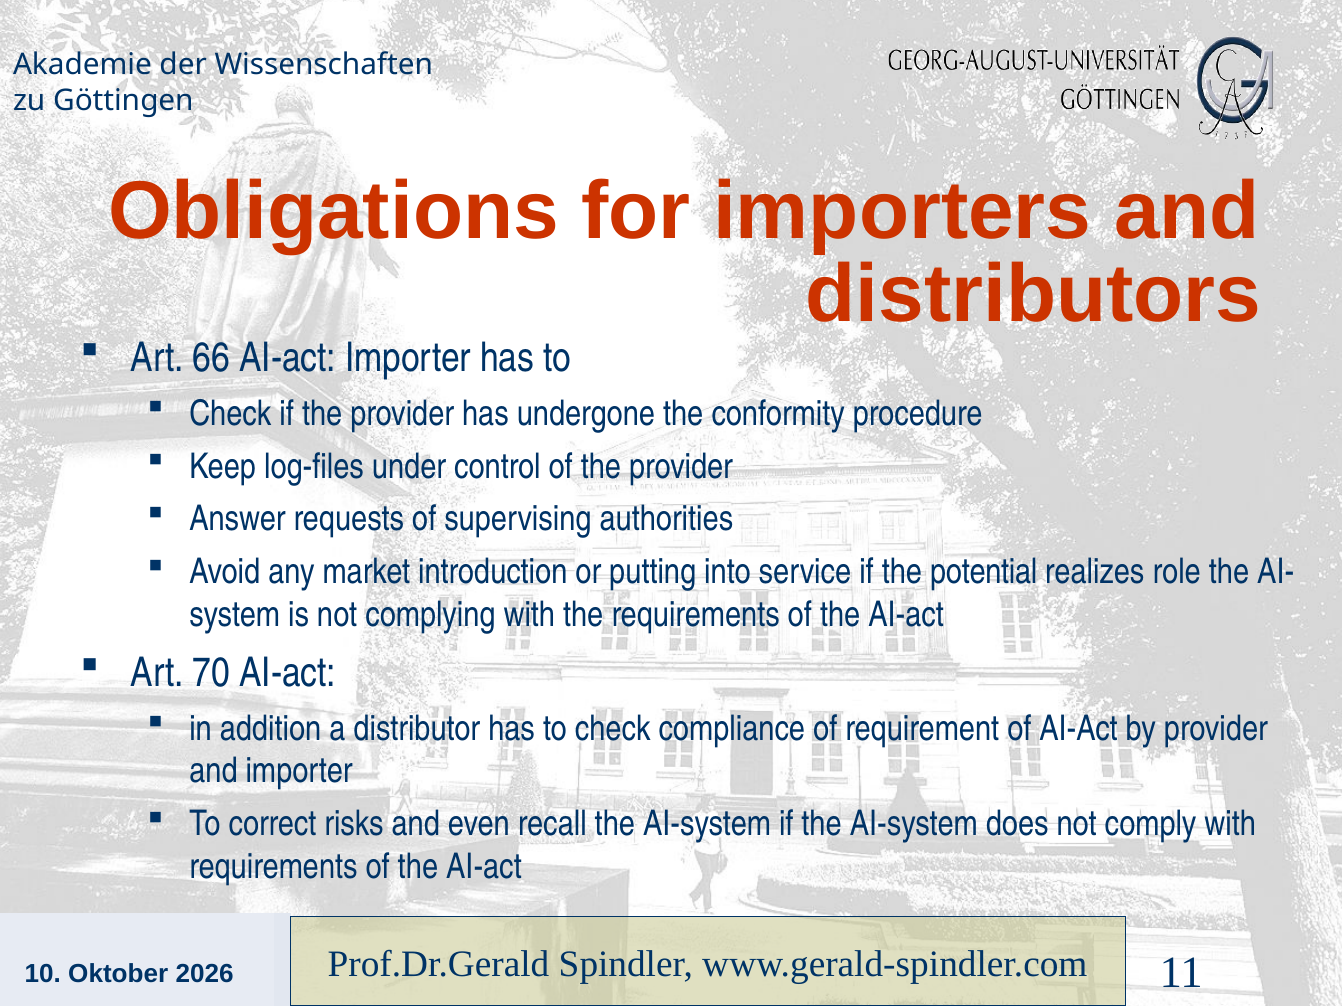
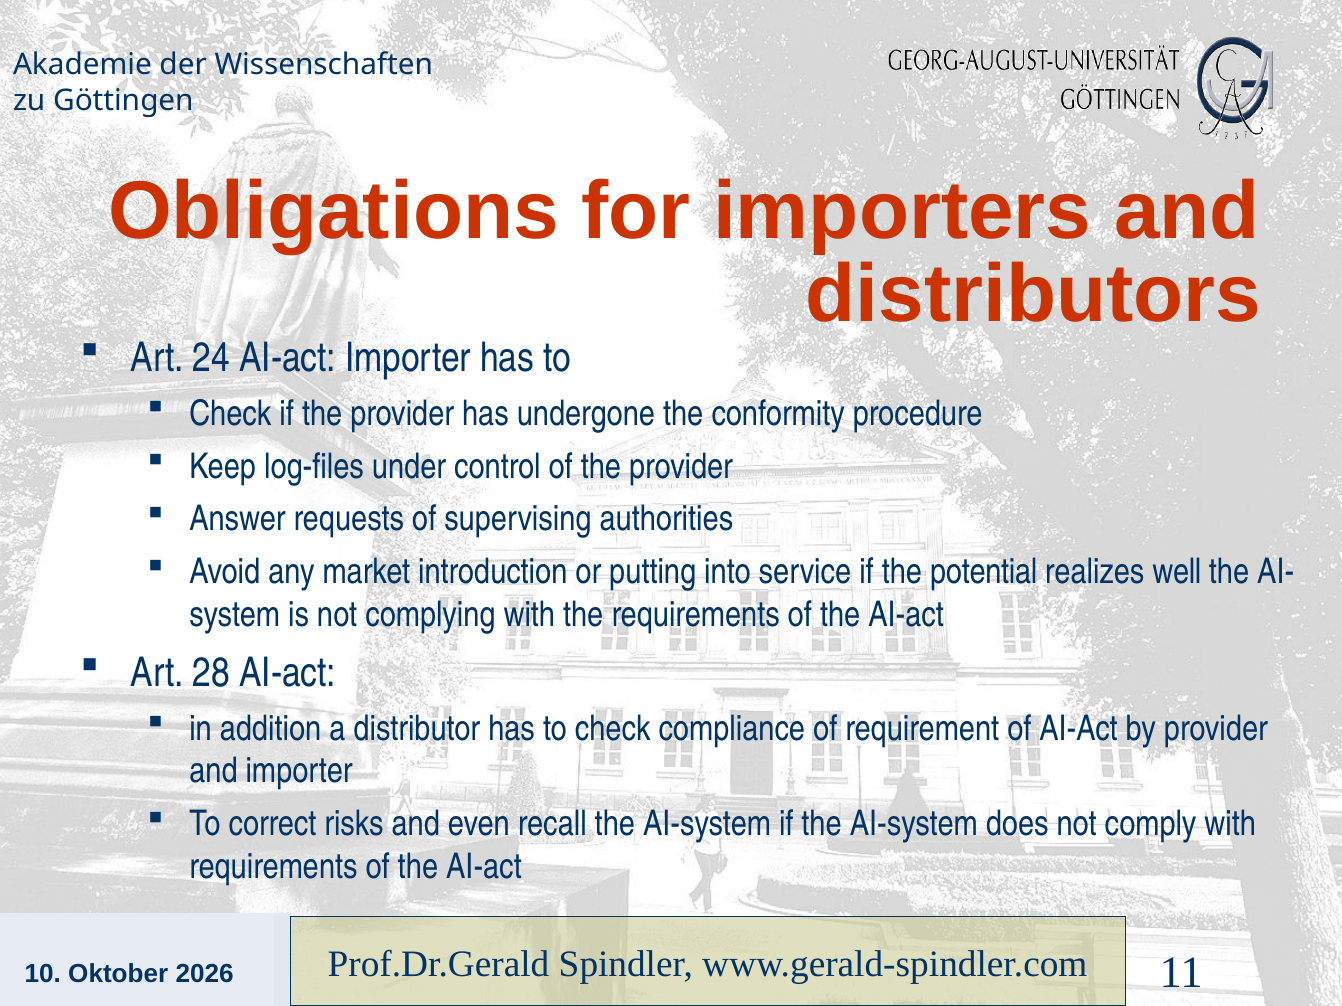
66: 66 -> 24
role: role -> well
70: 70 -> 28
